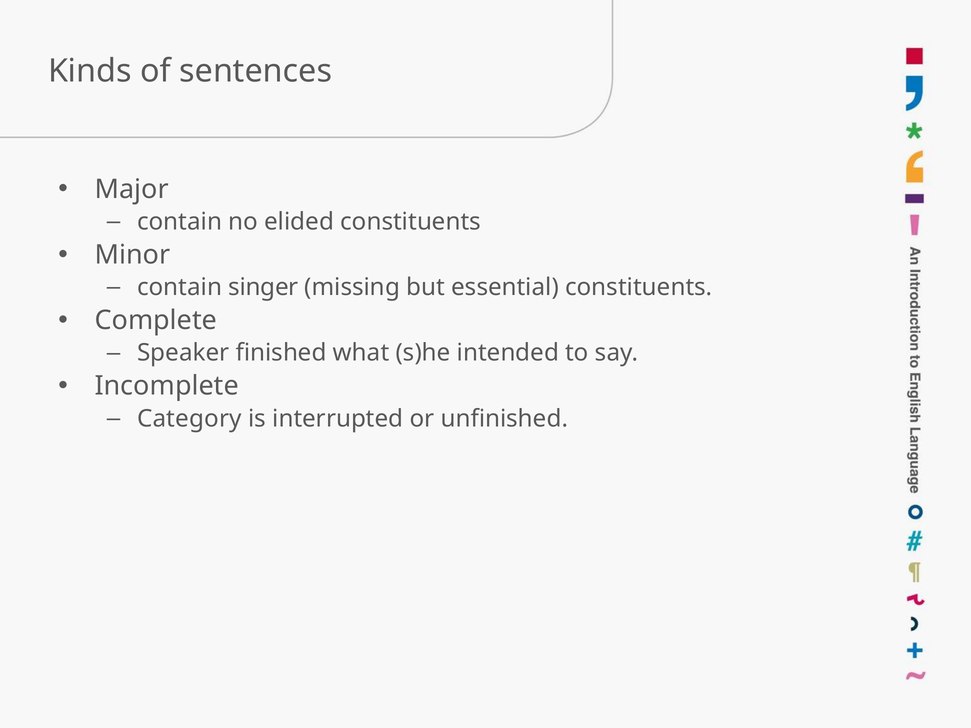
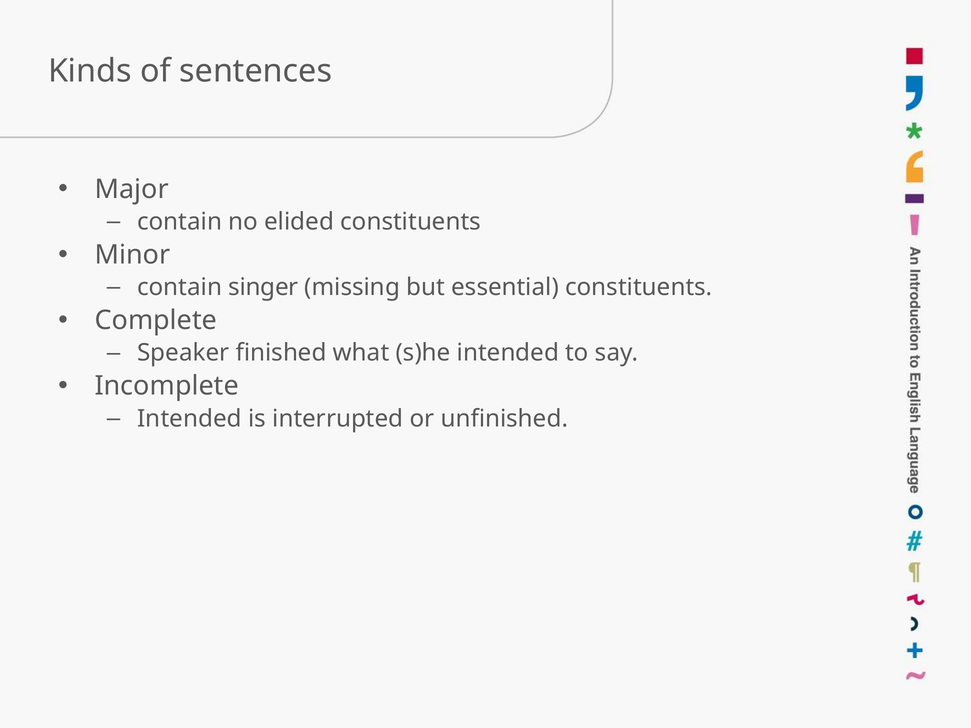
Category at (189, 419): Category -> Intended
